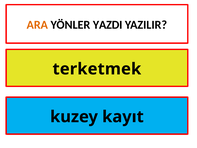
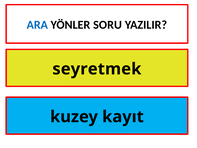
ARA colour: orange -> blue
YAZDI: YAZDI -> SORU
terketmek: terketmek -> seyretmek
